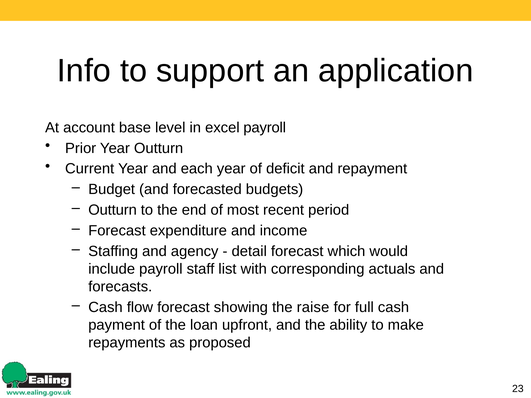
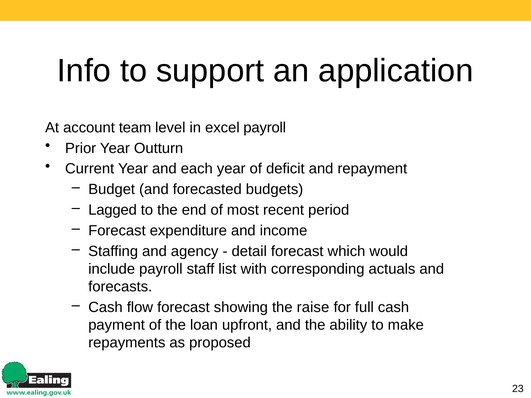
base: base -> team
Outturn at (113, 210): Outturn -> Lagged
